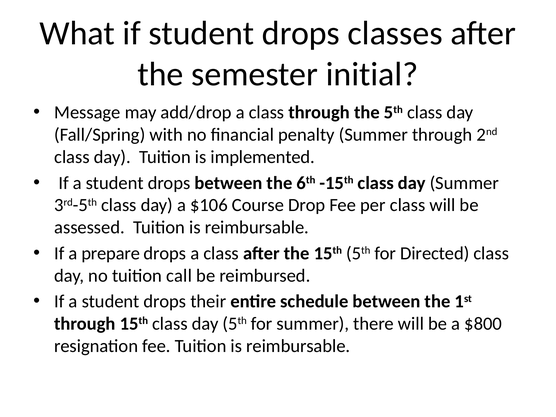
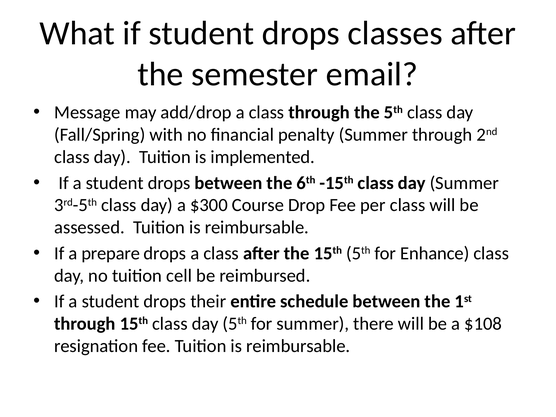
initial: initial -> email
$106: $106 -> $300
Directed: Directed -> Enhance
call: call -> cell
$800: $800 -> $108
